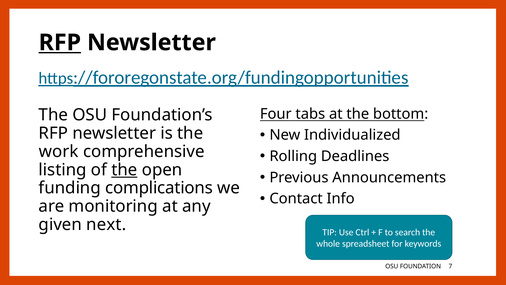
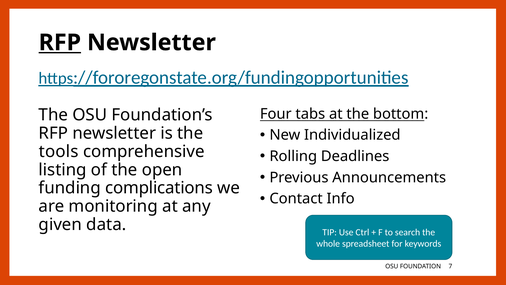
work: work -> tools
the at (124, 170) underline: present -> none
next: next -> data
